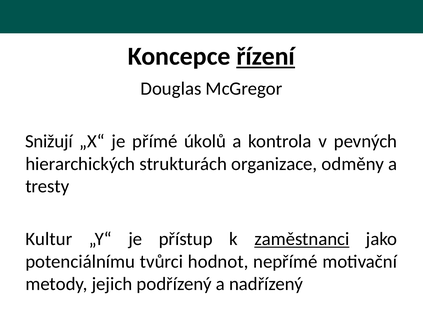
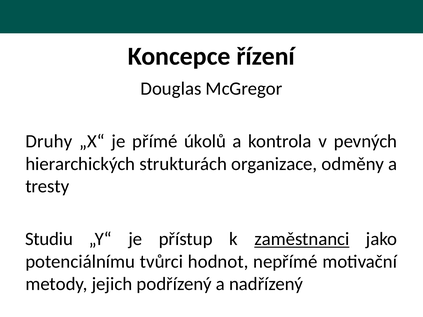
řízení underline: present -> none
Snižují: Snižují -> Druhy
Kultur: Kultur -> Studiu
